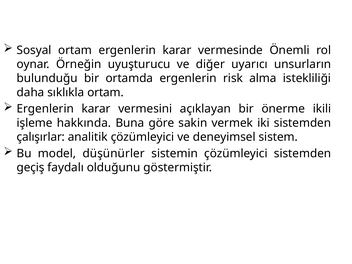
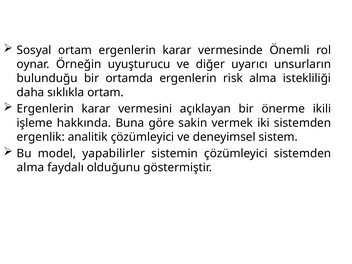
çalışırlar: çalışırlar -> ergenlik
düşünürler: düşünürler -> yapabilirler
geçiş at (31, 167): geçiş -> alma
